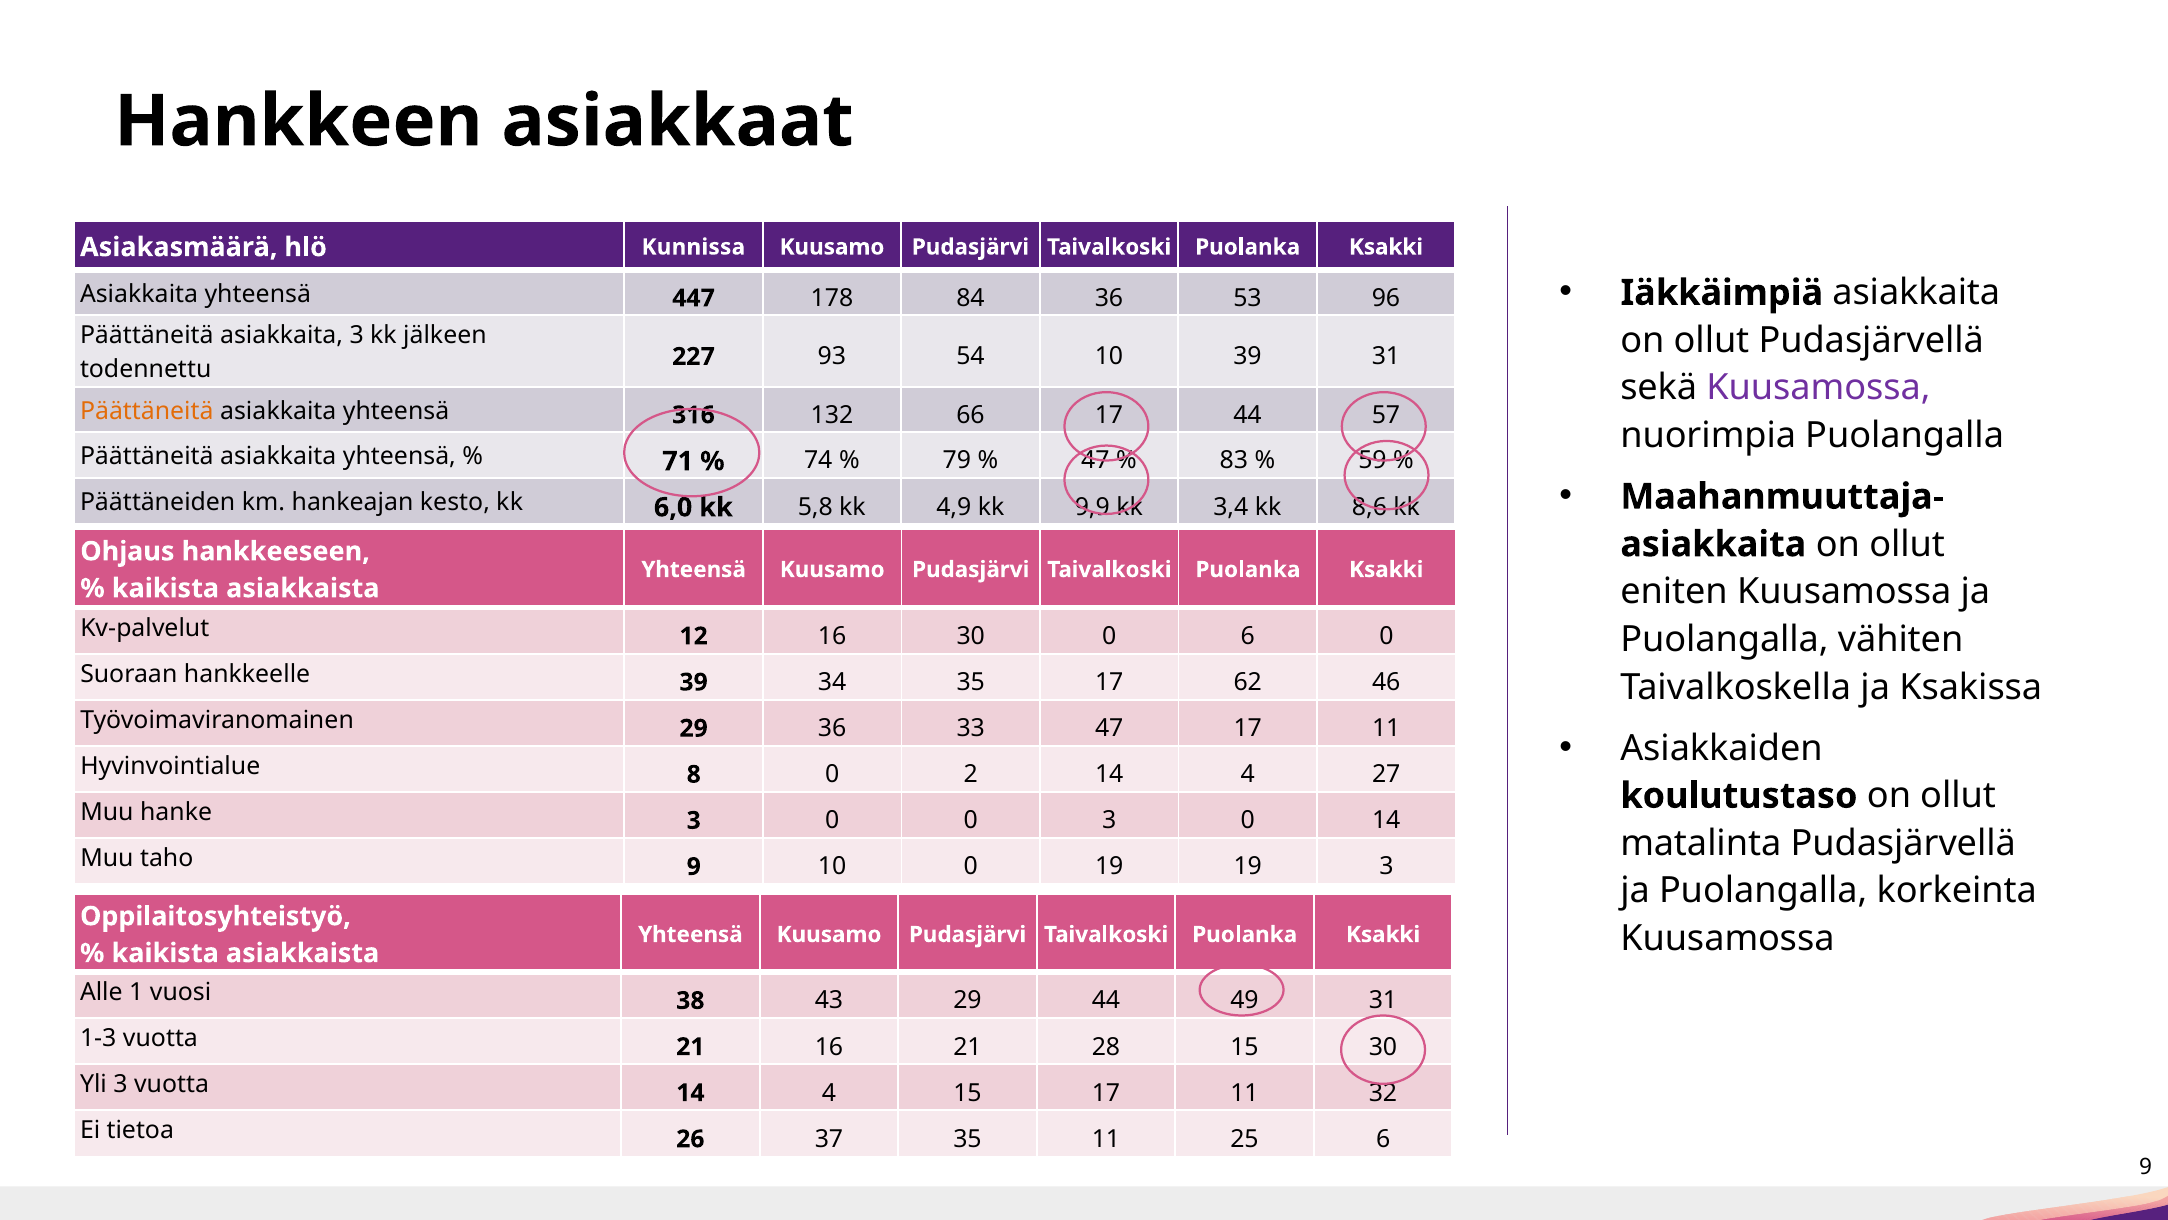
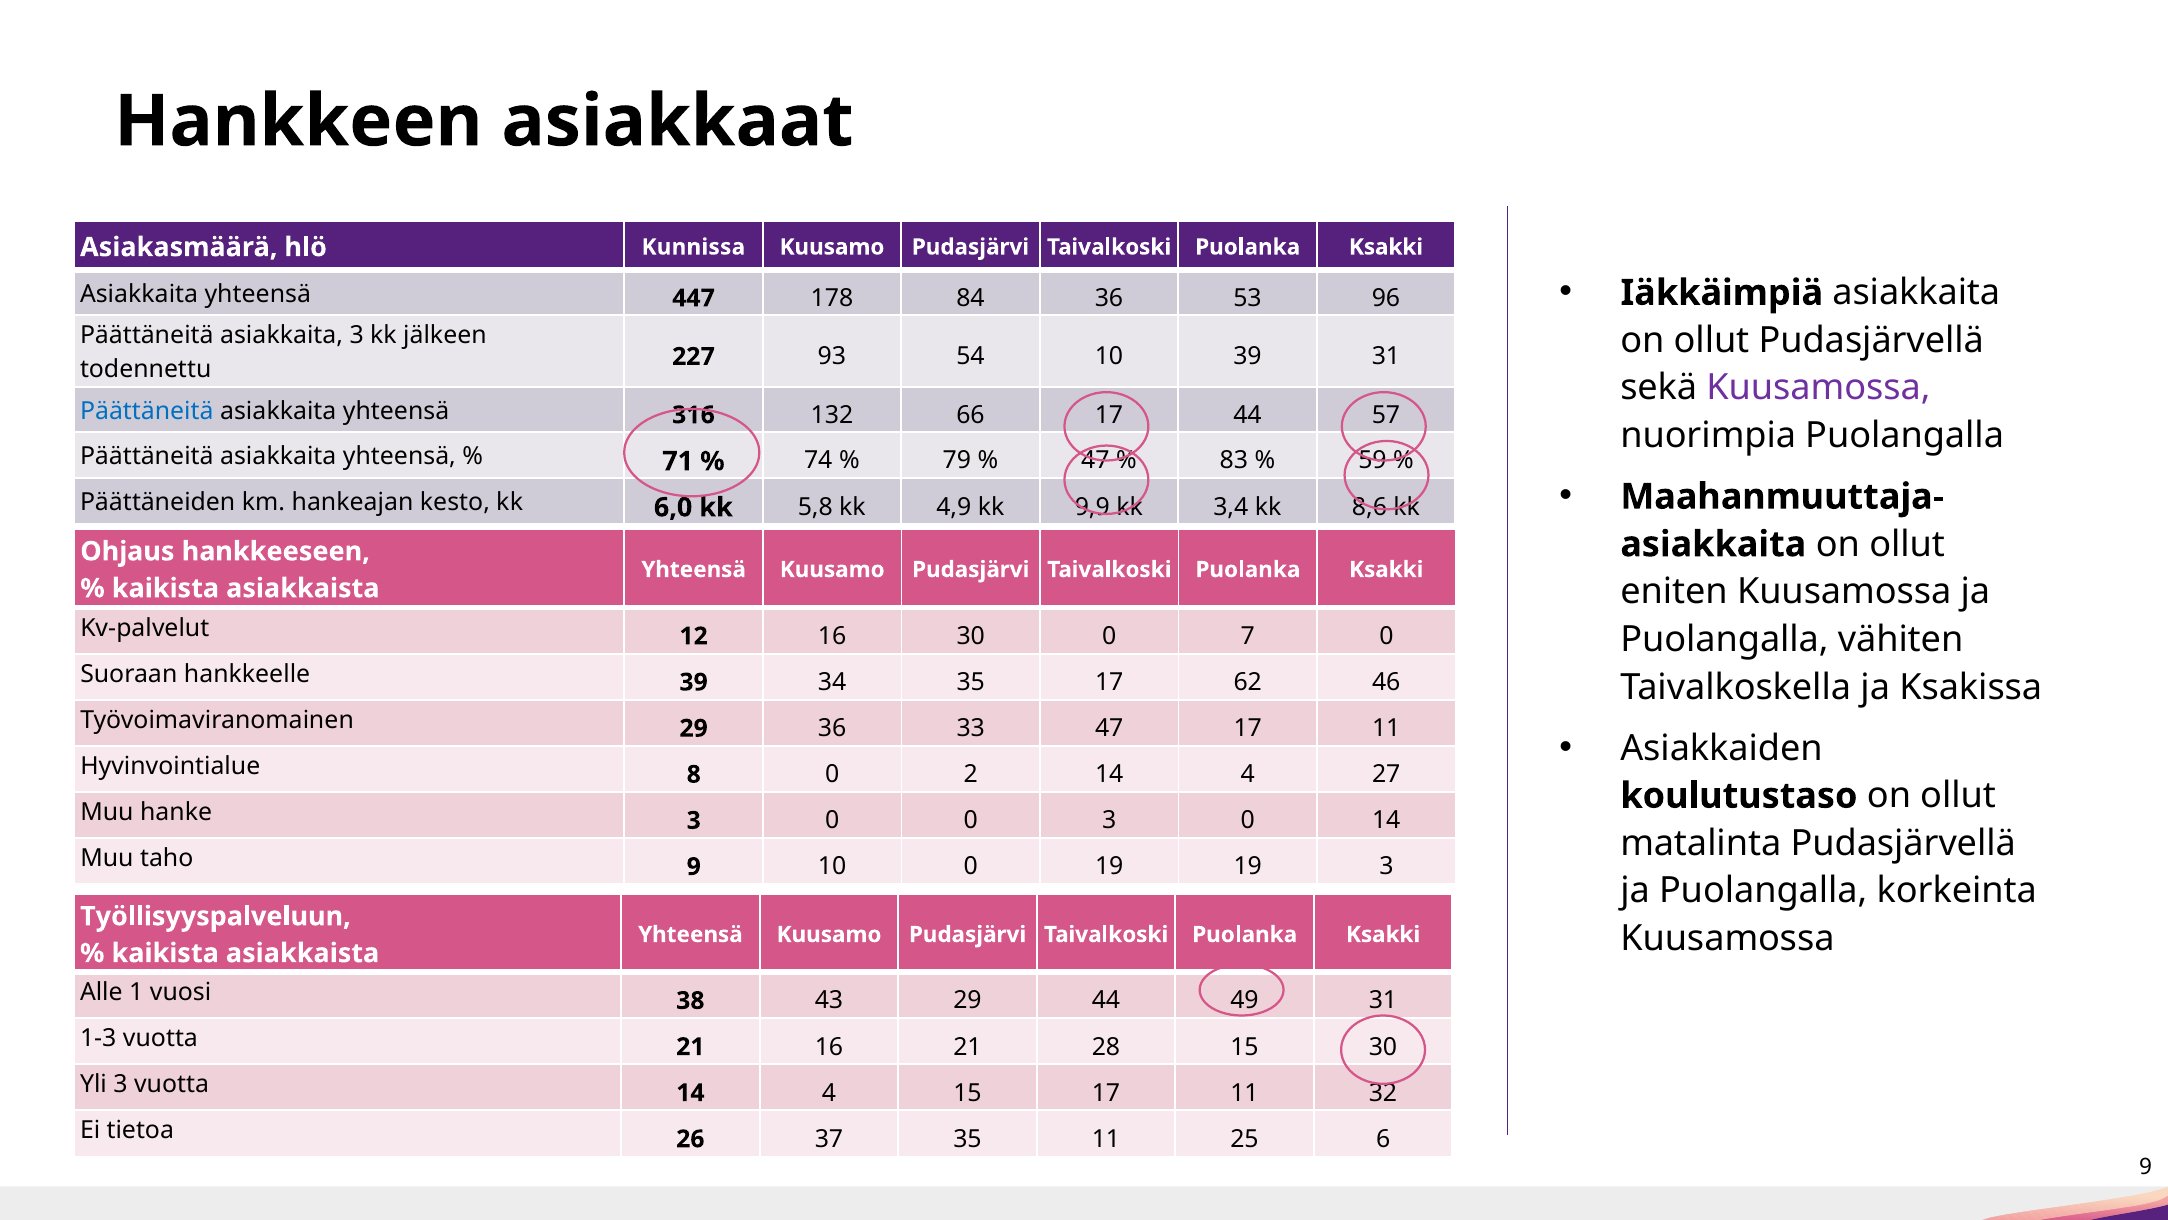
Päättäneitä at (147, 411) colour: orange -> blue
0 6: 6 -> 7
Oppilaitosyhteistyö: Oppilaitosyhteistyö -> Työllisyyspalveluun
